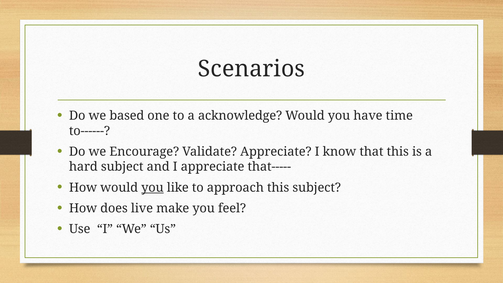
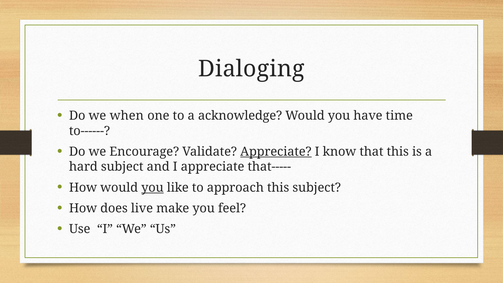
Scenarios: Scenarios -> Dialoging
based: based -> when
Appreciate at (276, 152) underline: none -> present
